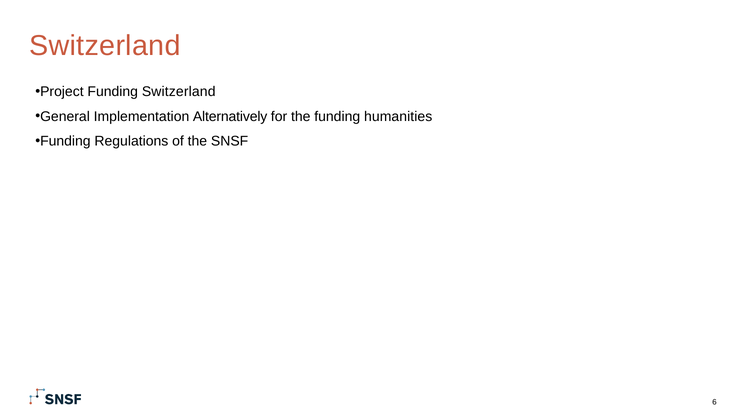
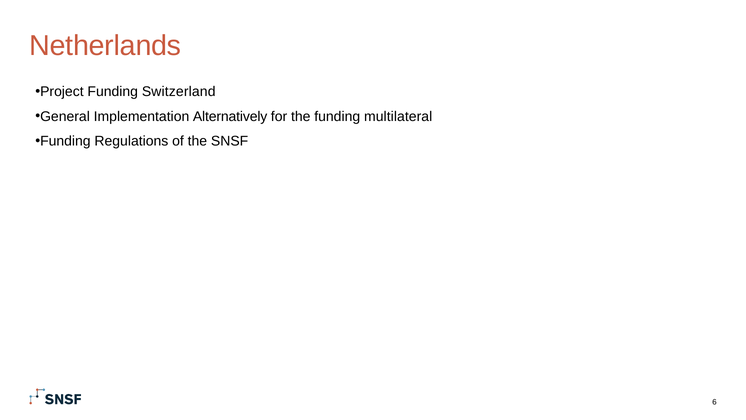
Switzerland at (105, 46): Switzerland -> Netherlands
humanities: humanities -> multilateral
